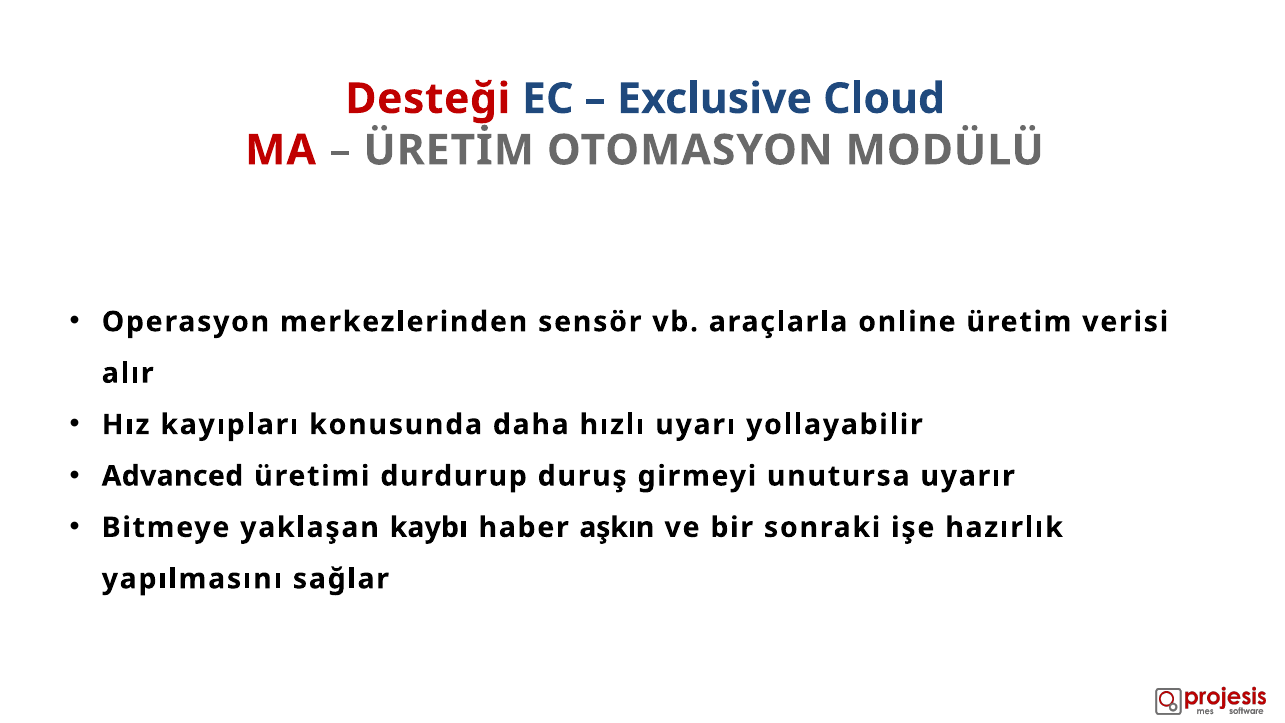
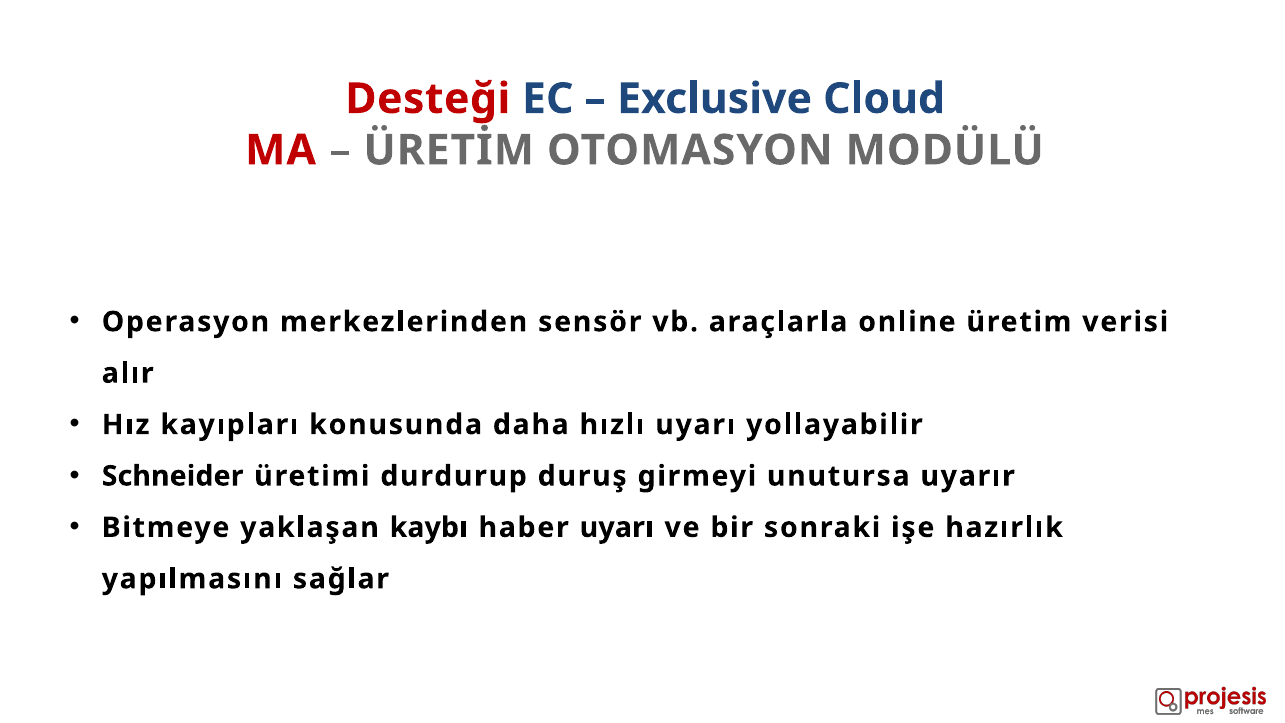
Advanced: Advanced -> Schneider
haber aşkın: aşkın -> uyarı
